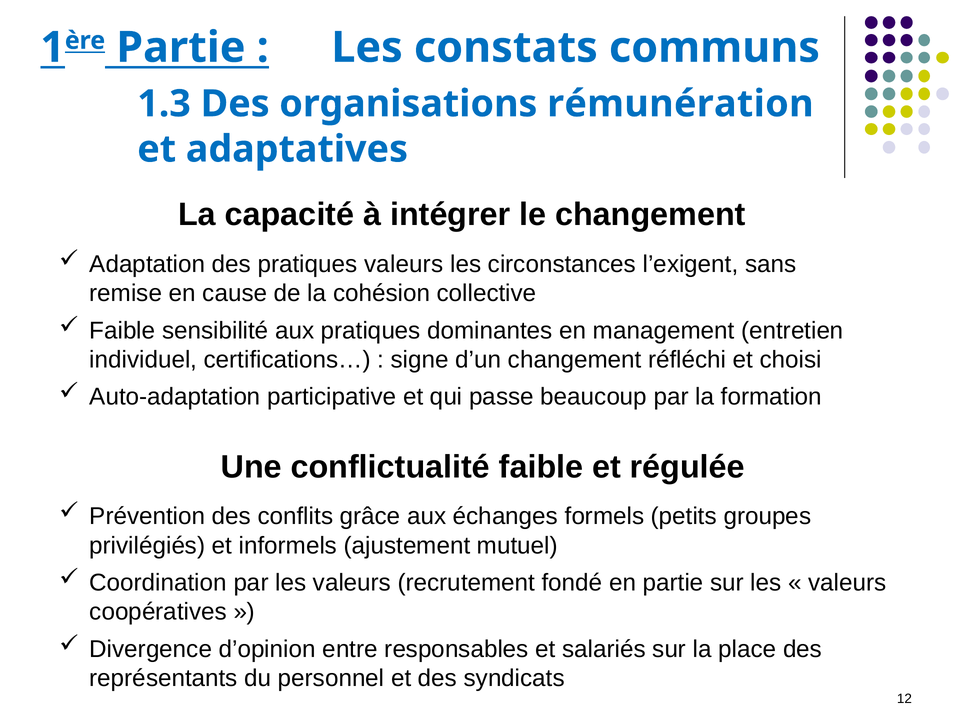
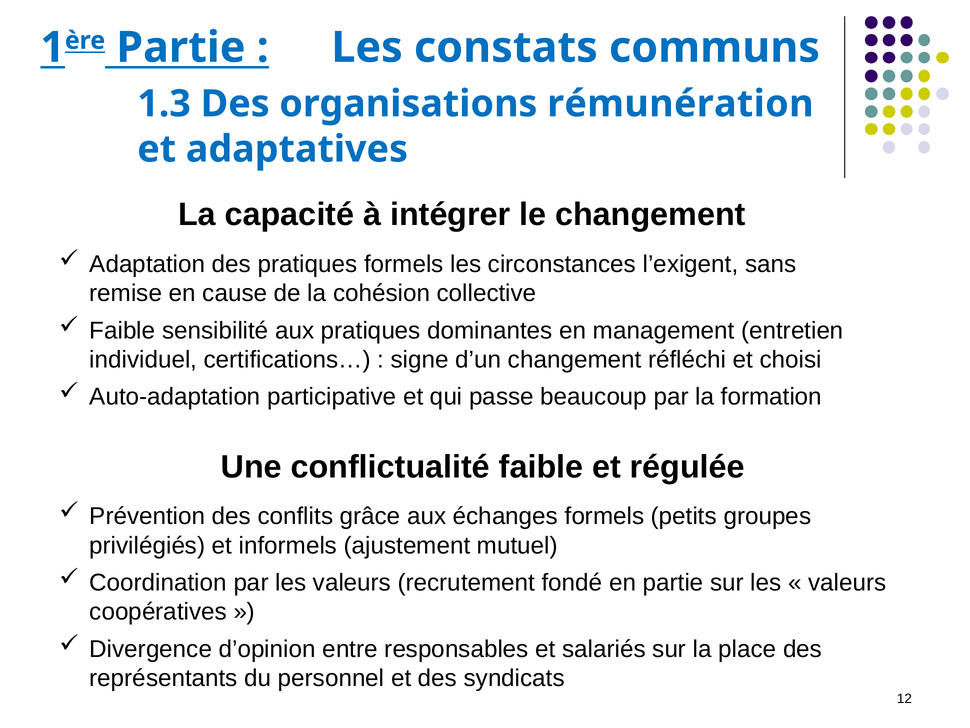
pratiques valeurs: valeurs -> formels
